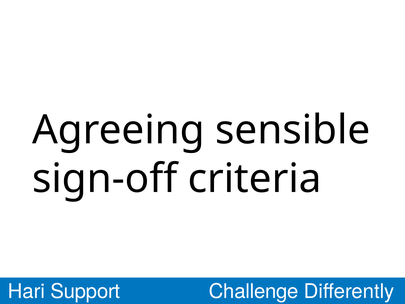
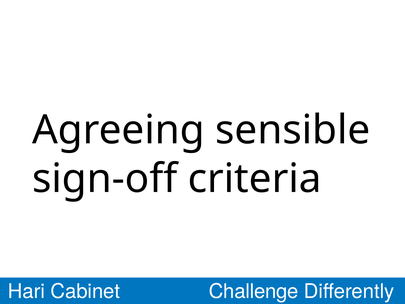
Support: Support -> Cabinet
